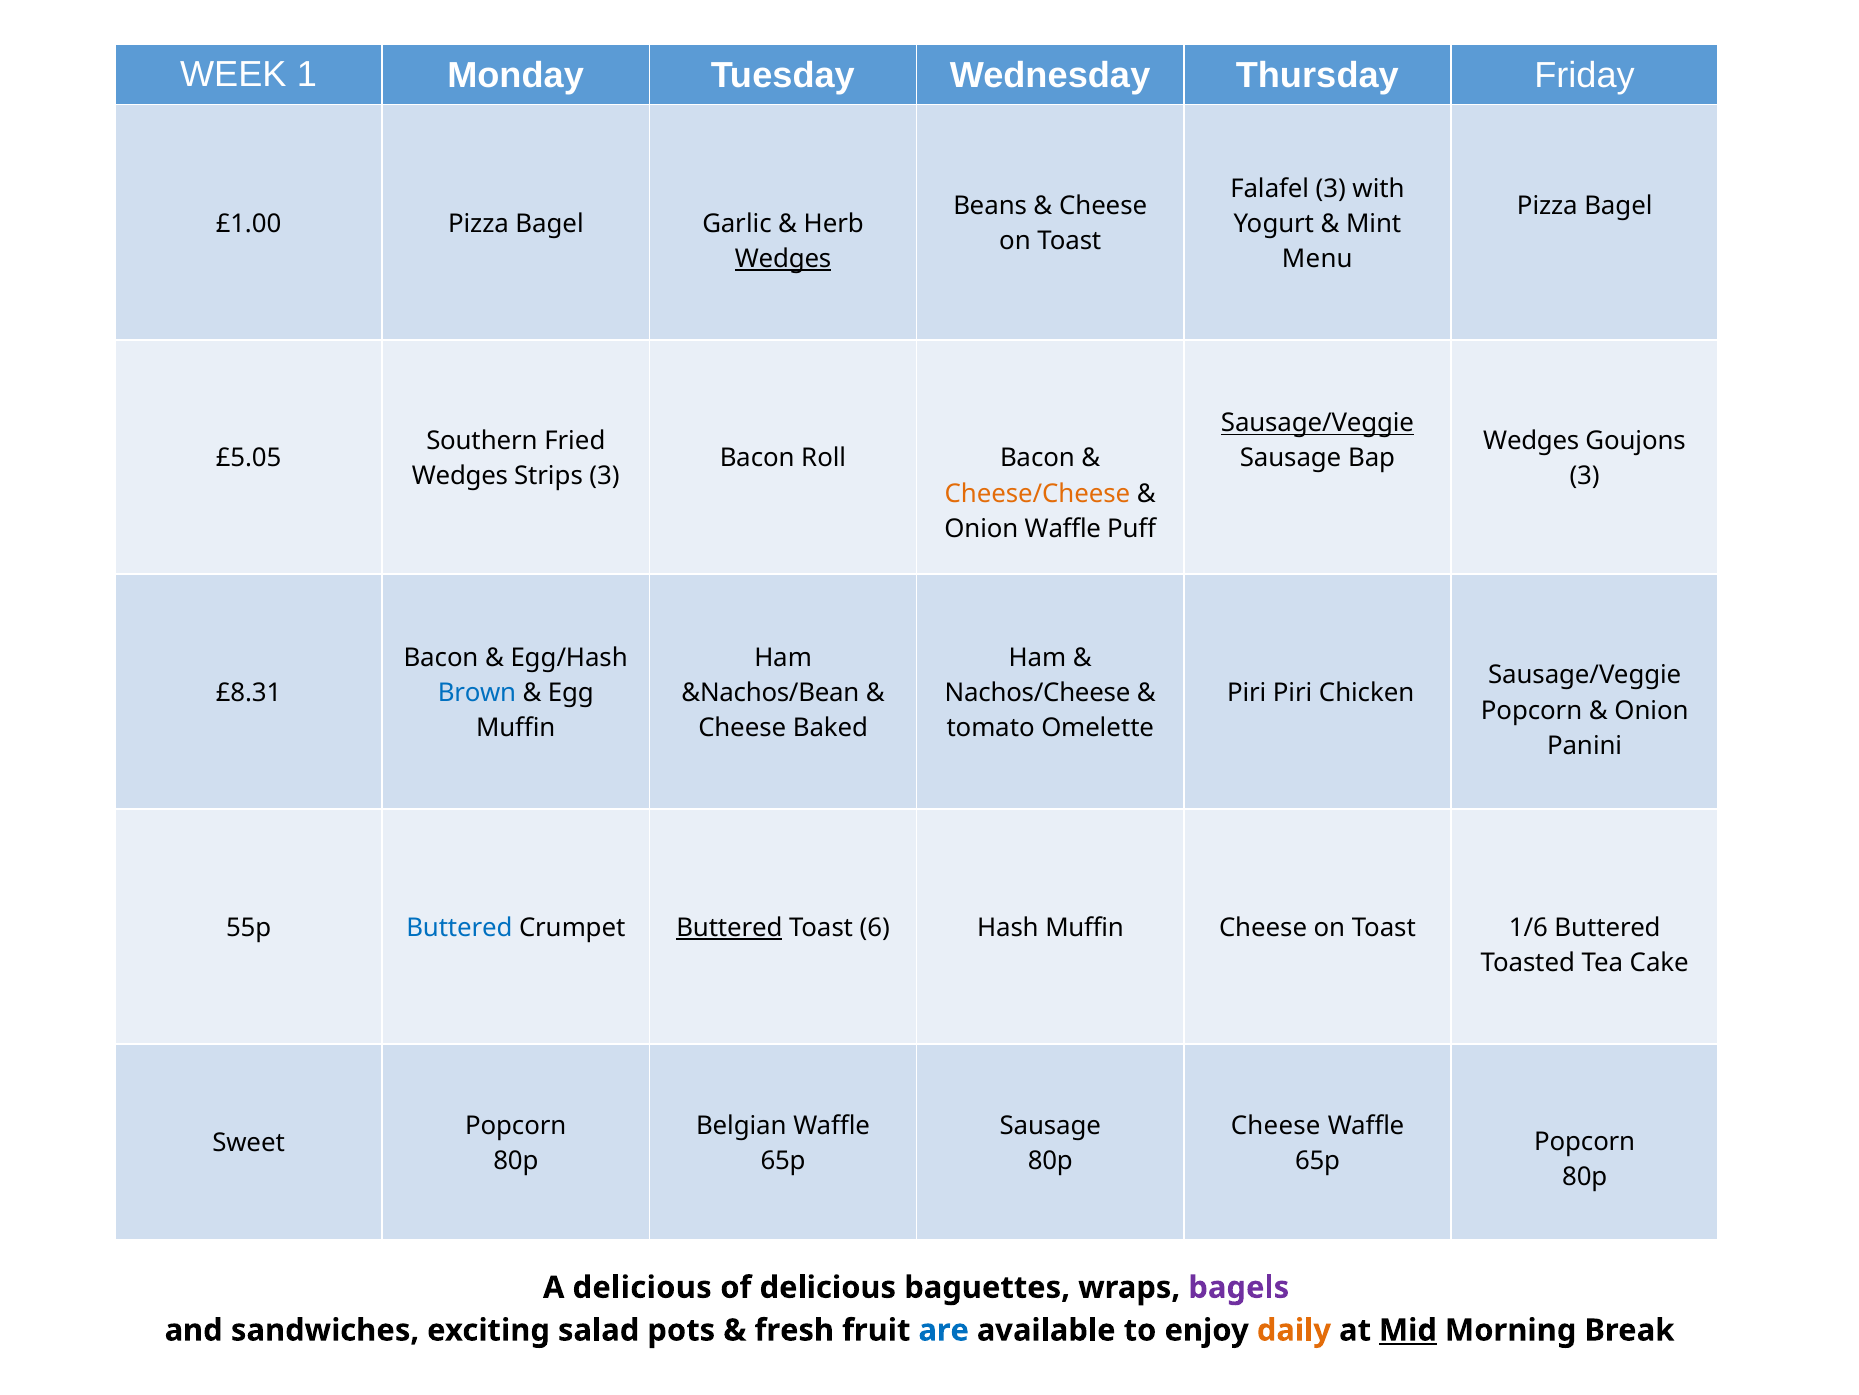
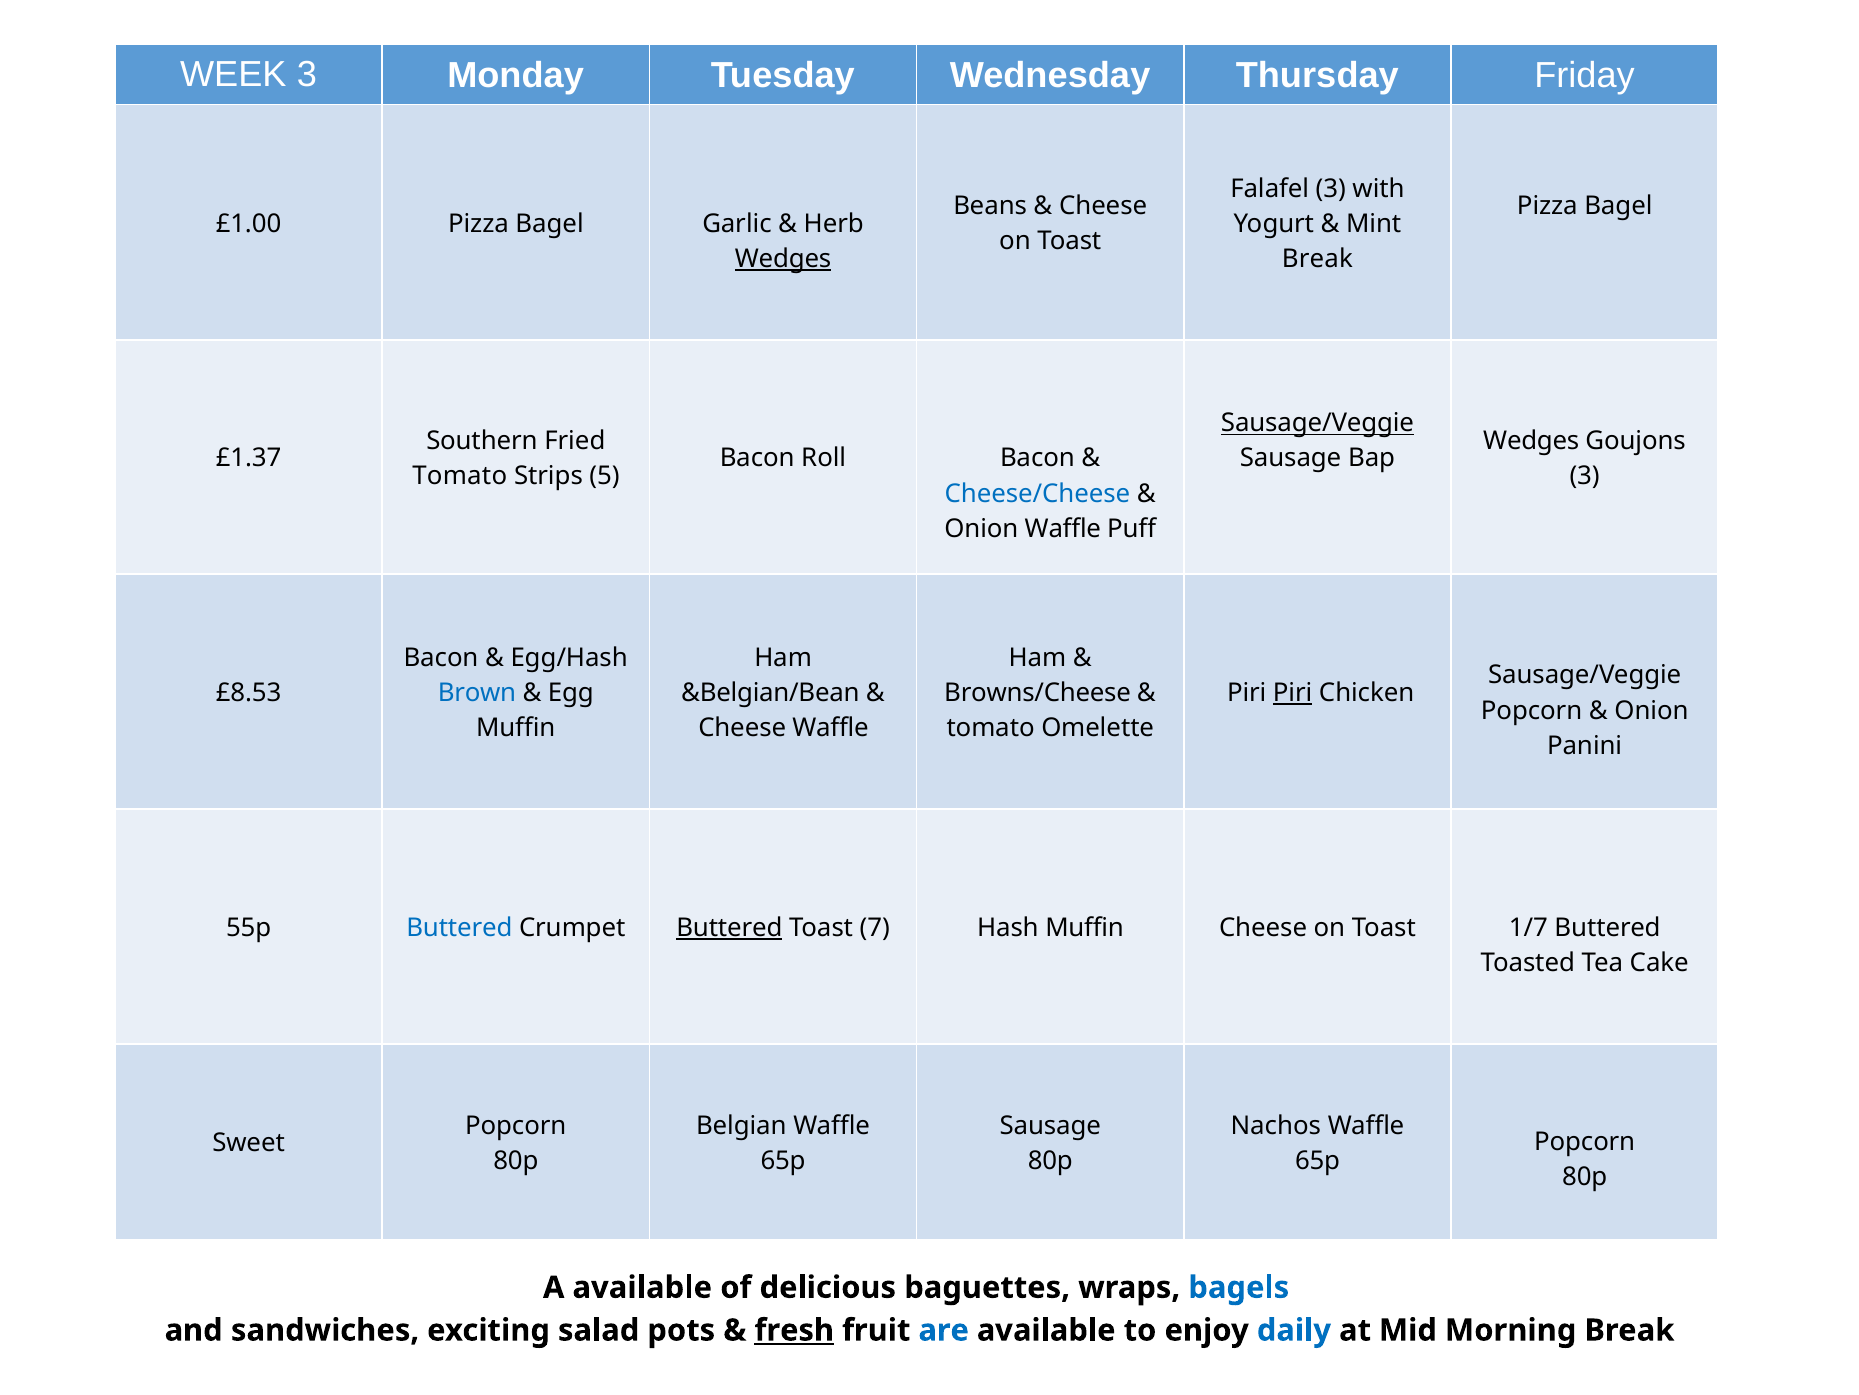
1 at (307, 75): 1 -> 3
Menu at (1317, 259): Menu -> Break
£5.05: £5.05 -> £1.37
Wedges at (460, 476): Wedges -> Tomato
Strips 3: 3 -> 5
Cheese/Cheese colour: orange -> blue
£8.31: £8.31 -> £8.53
&Nachos/Bean: &Nachos/Bean -> &Belgian/Bean
Nachos/Cheese: Nachos/Cheese -> Browns/Cheese
Piri at (1293, 693) underline: none -> present
Cheese Baked: Baked -> Waffle
6: 6 -> 7
1/6: 1/6 -> 1/7
Cheese at (1276, 1125): Cheese -> Nachos
A delicious: delicious -> available
bagels colour: purple -> blue
fresh underline: none -> present
daily colour: orange -> blue
Mid underline: present -> none
